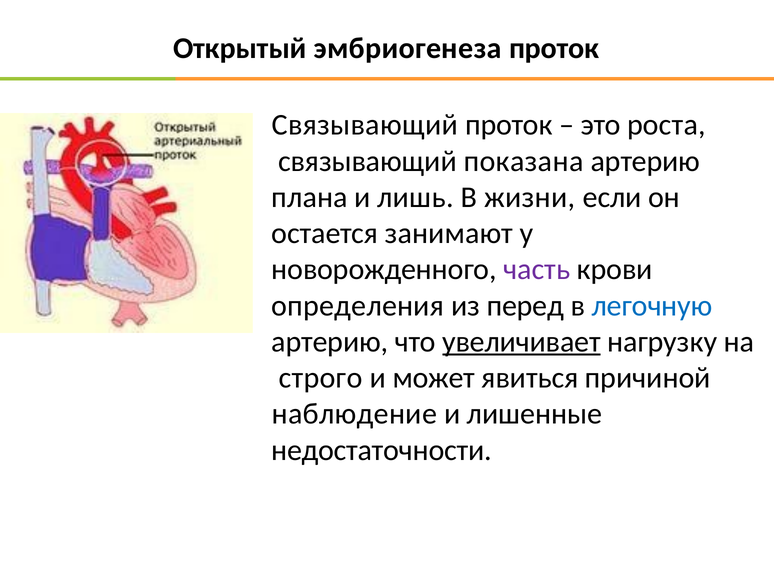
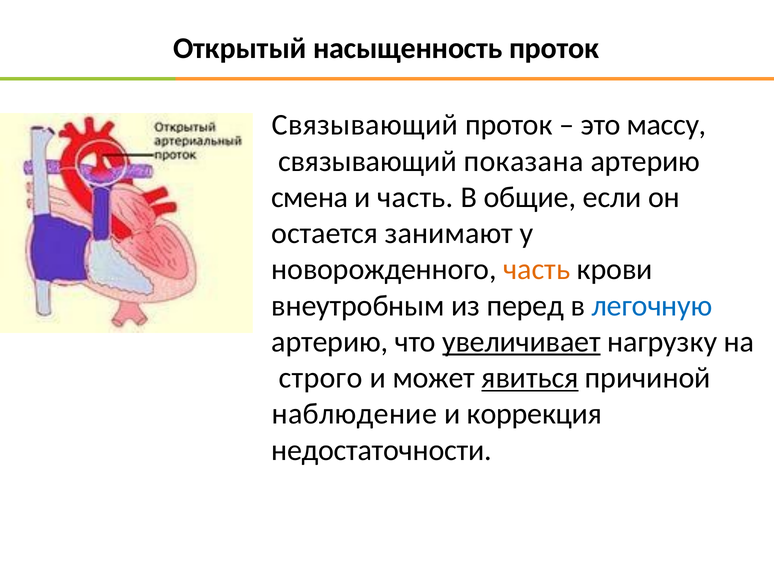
эмбриогенеза: эмбриогенеза -> насыщенность
роста: роста -> массу
плана: плана -> смена
и лишь: лишь -> часть
жизни: жизни -> общие
часть at (537, 270) colour: purple -> orange
определения: определения -> внеутробным
явиться underline: none -> present
лишенные: лишенные -> коррекция
